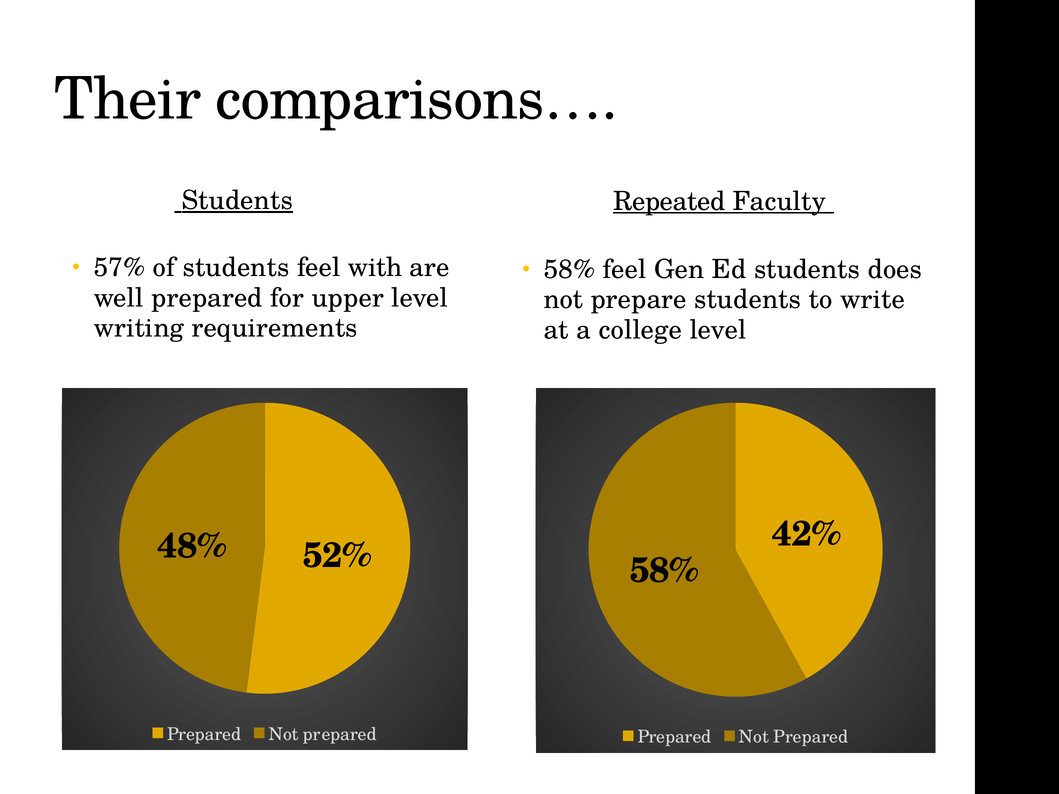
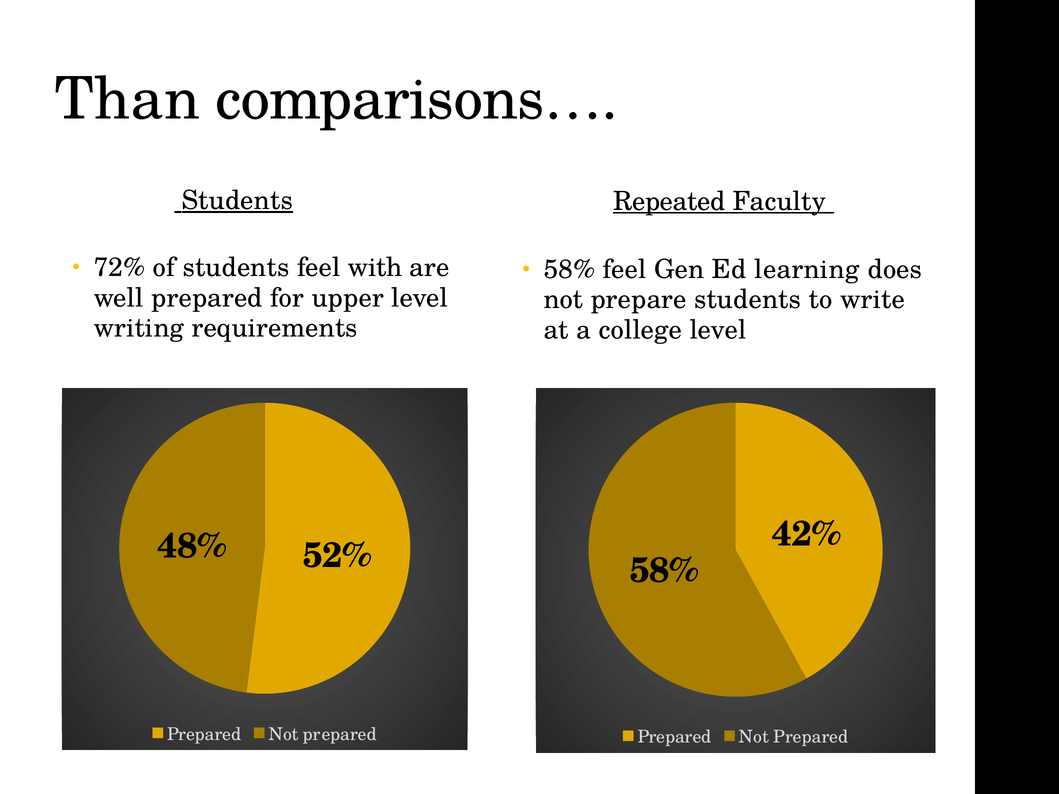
Their: Their -> Than
57%: 57% -> 72%
Ed students: students -> learning
